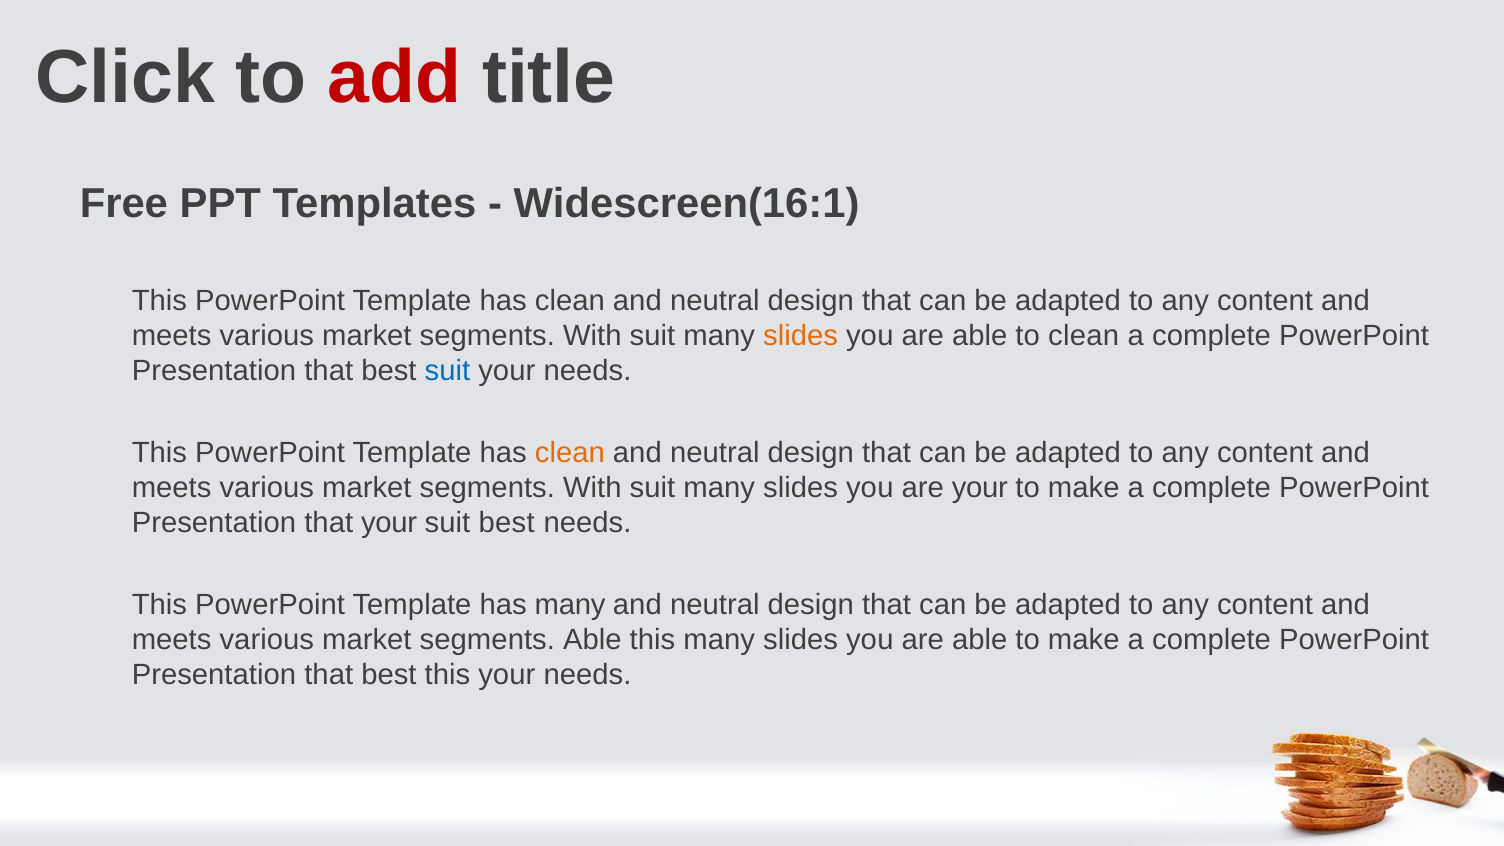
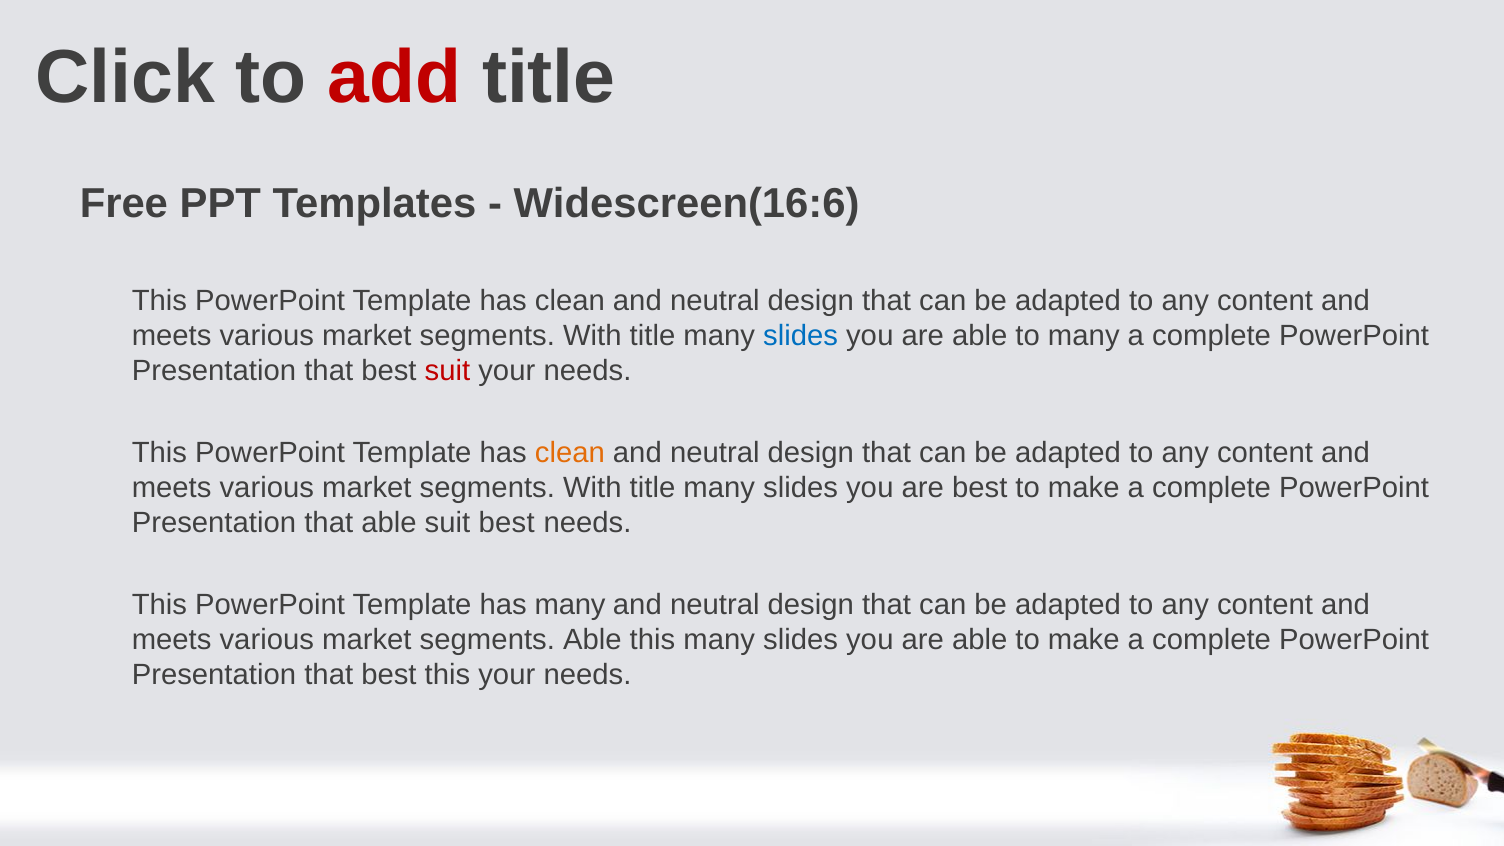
Widescreen(16:1: Widescreen(16:1 -> Widescreen(16:6
suit at (653, 336): suit -> title
slides at (801, 336) colour: orange -> blue
to clean: clean -> many
suit at (447, 371) colour: blue -> red
suit at (653, 488): suit -> title
are your: your -> best
that your: your -> able
